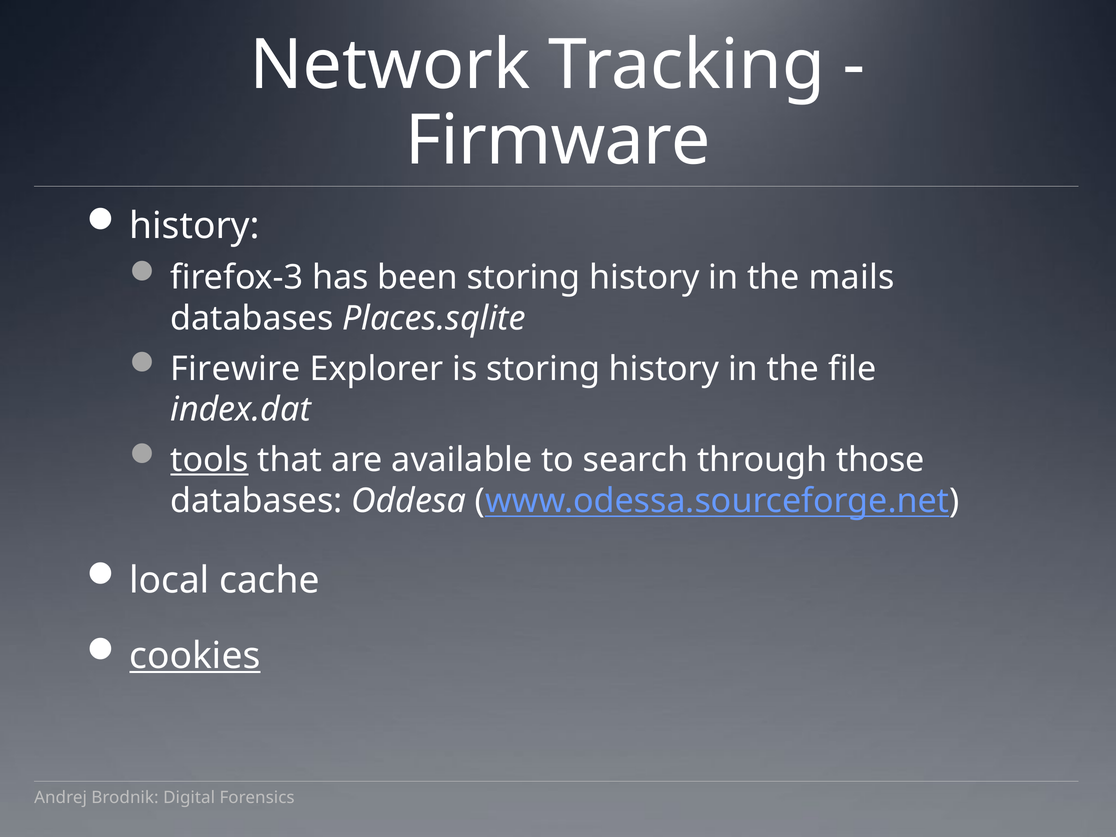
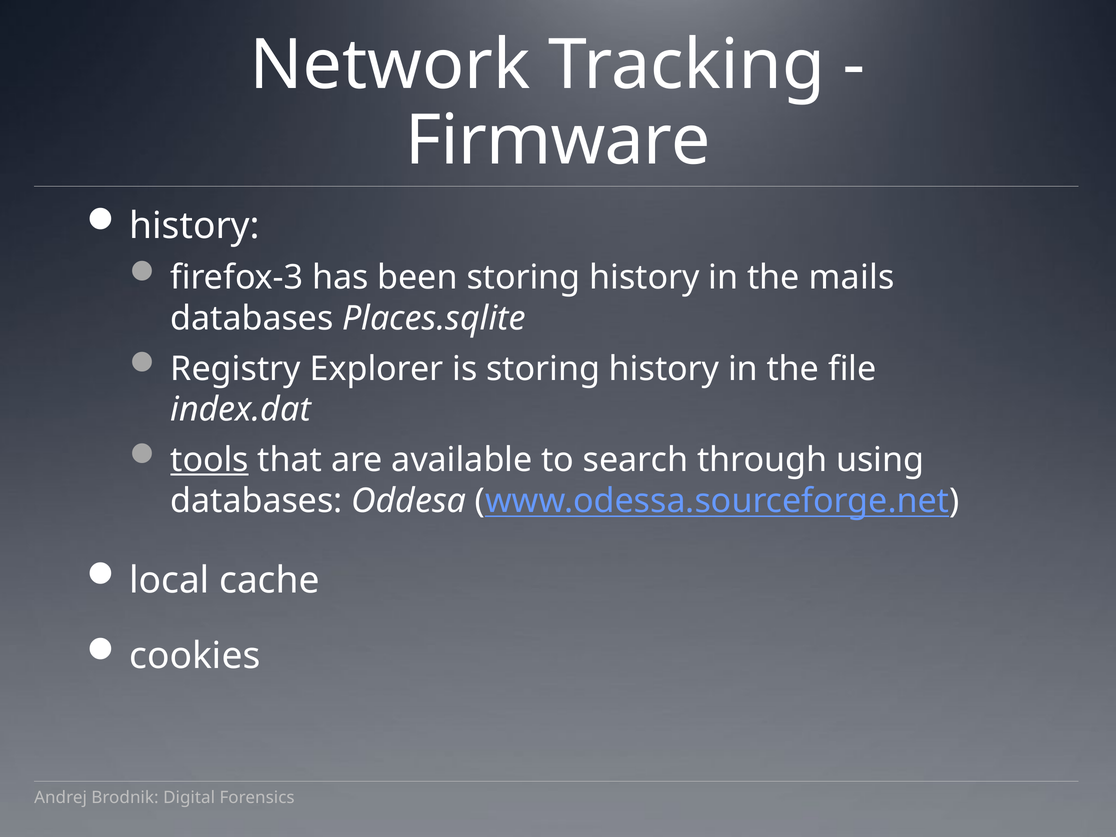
Firewire: Firewire -> Registry
those: those -> using
cookies underline: present -> none
